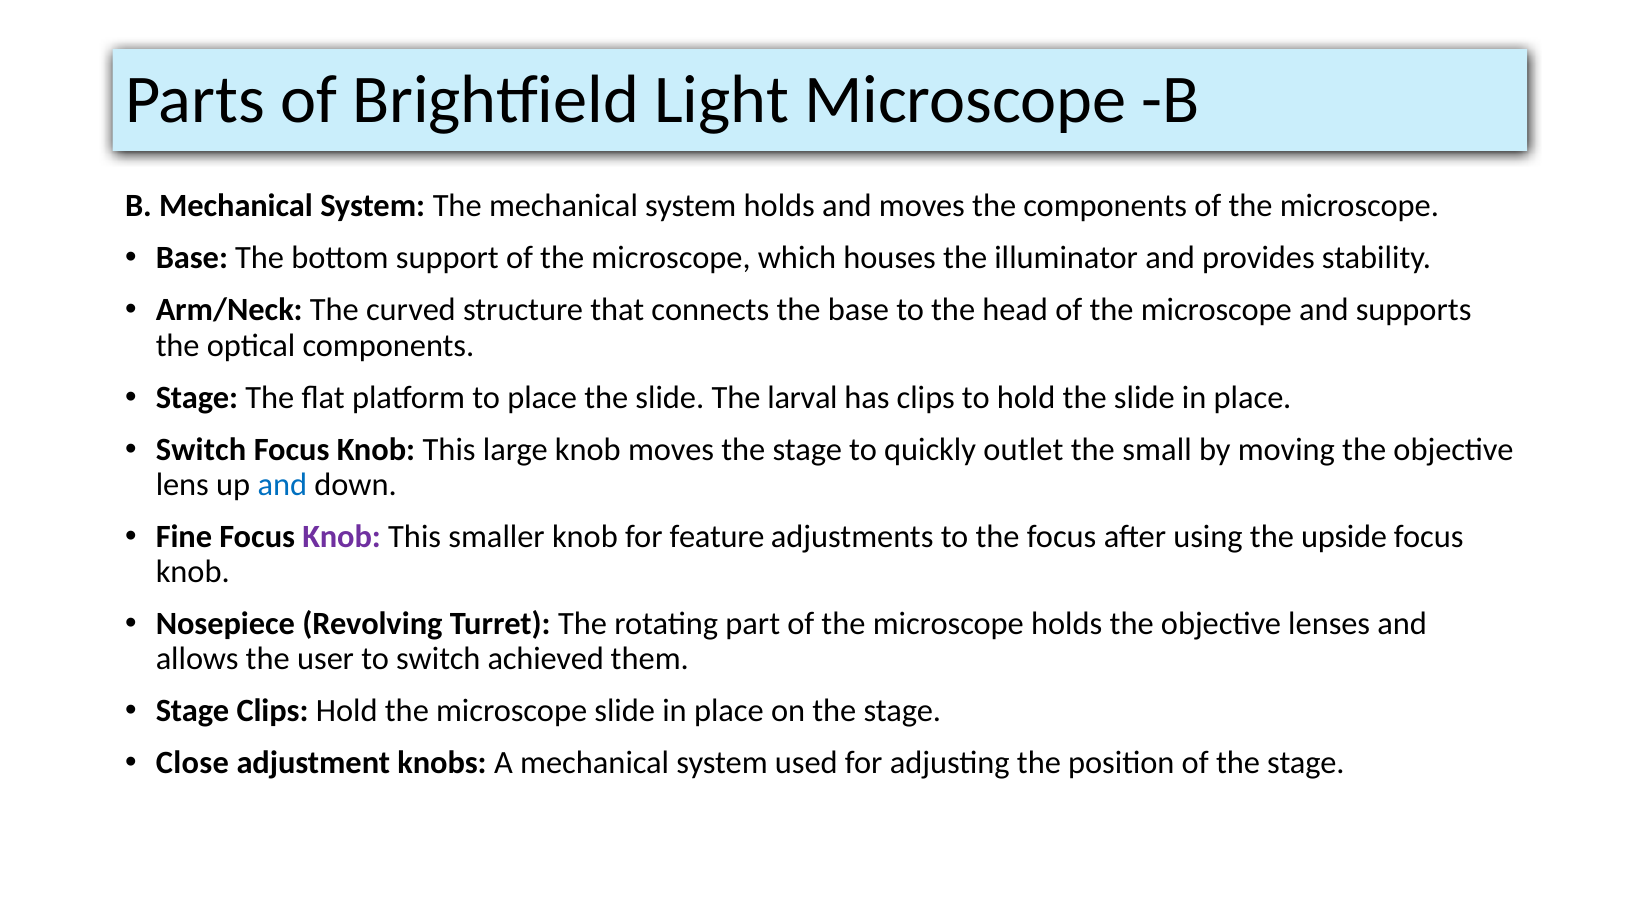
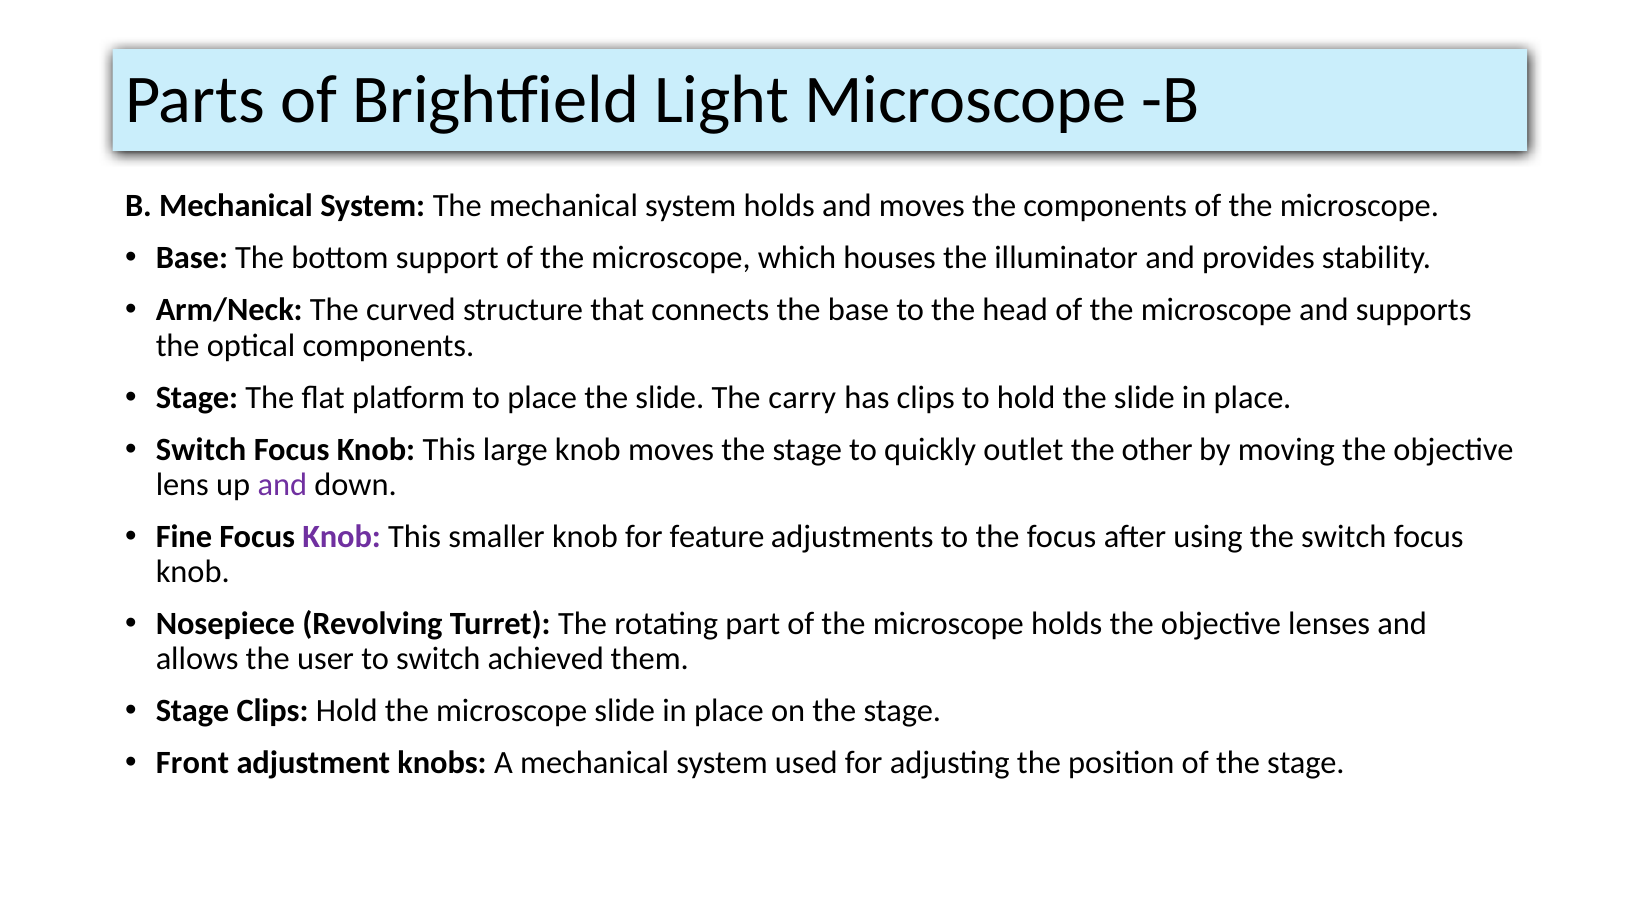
larval: larval -> carry
small: small -> other
and at (282, 485) colour: blue -> purple
the upside: upside -> switch
Close: Close -> Front
